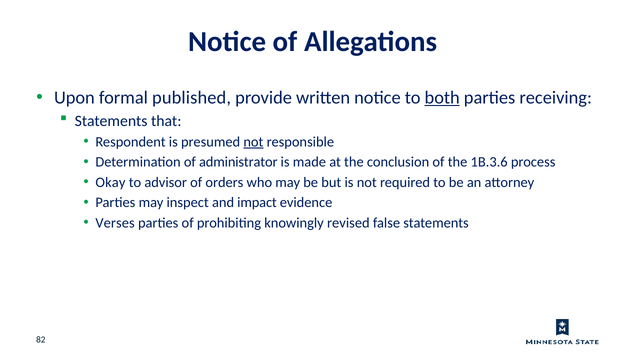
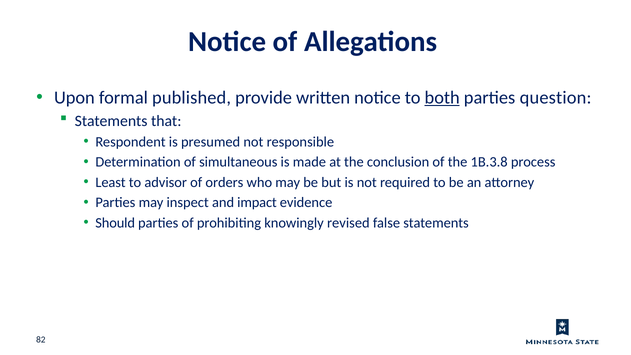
receiving: receiving -> question
not at (253, 142) underline: present -> none
administrator: administrator -> simultaneous
1B.3.6: 1B.3.6 -> 1B.3.8
Okay: Okay -> Least
Verses: Verses -> Should
